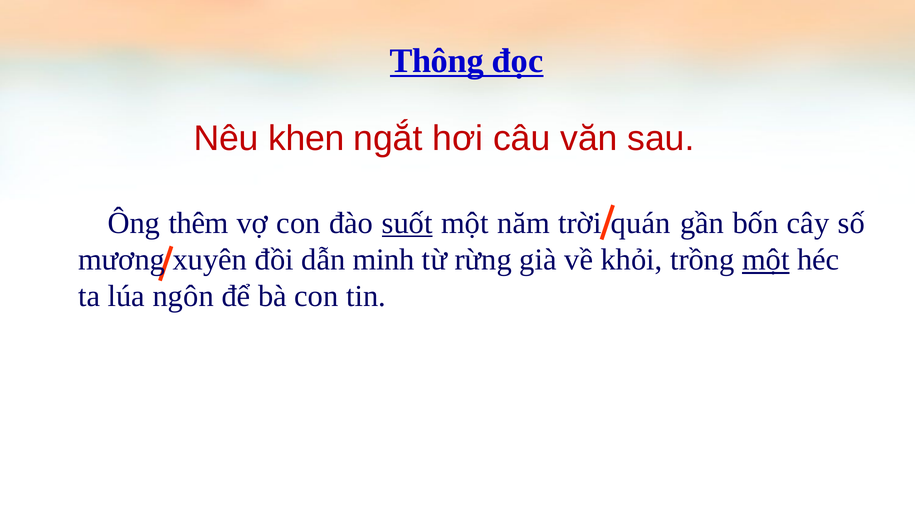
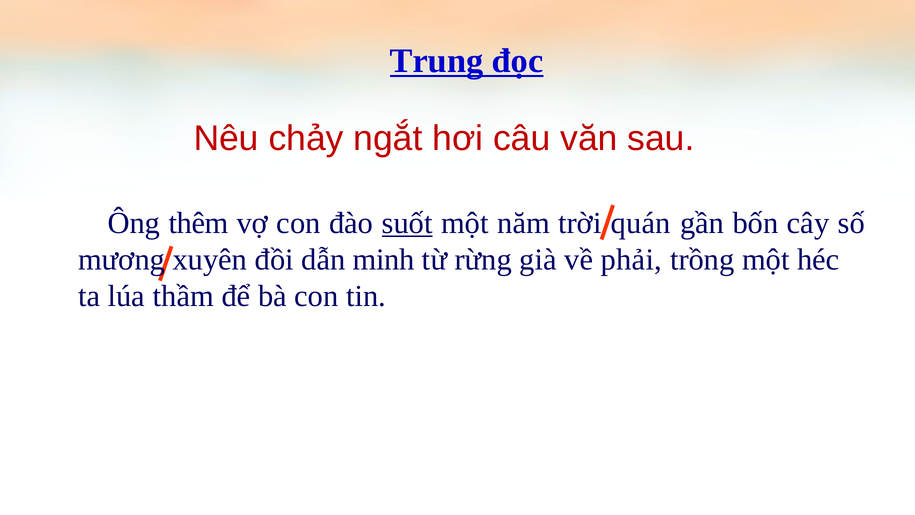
Thông: Thông -> Trung
khen: khen -> chảy
khỏi: khỏi -> phải
một at (766, 260) underline: present -> none
ngôn: ngôn -> thầm
